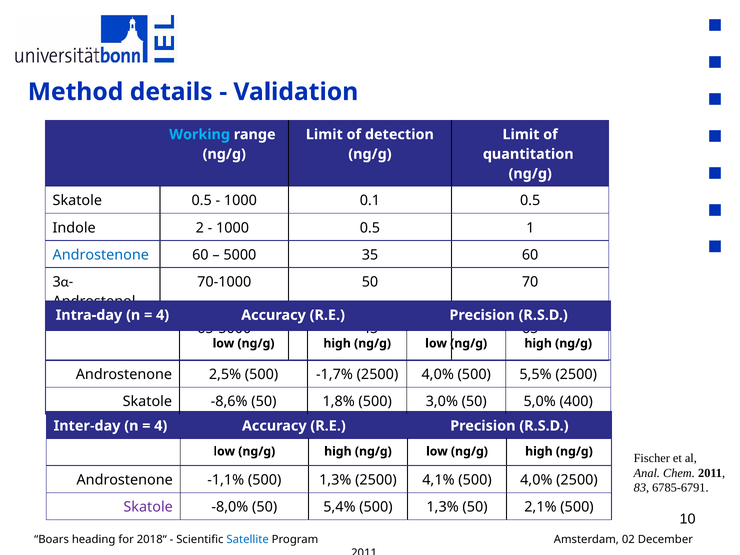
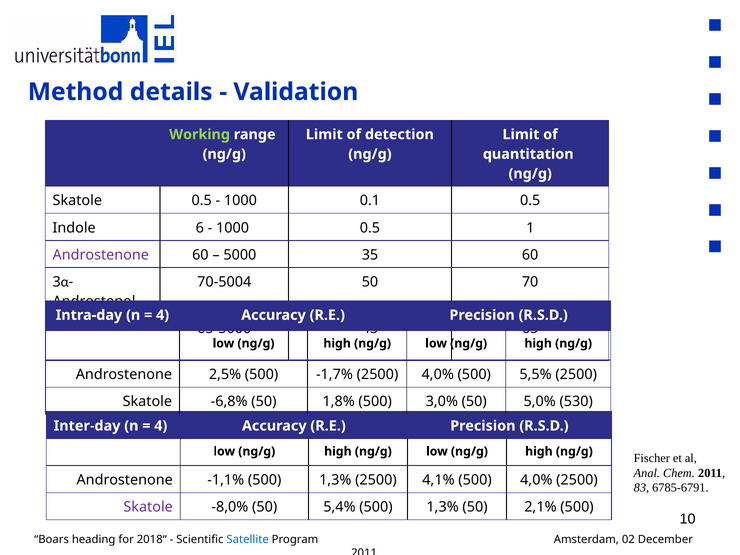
Working colour: light blue -> light green
2: 2 -> 6
Androstenone at (101, 255) colour: blue -> purple
70-1000: 70-1000 -> 70-5004
-8,6%: -8,6% -> -6,8%
400: 400 -> 530
